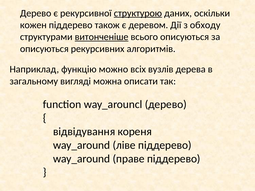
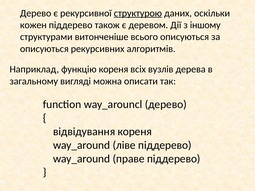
обходу: обходу -> іншому
витонченіше underline: present -> none
функцію можно: можно -> кореня
